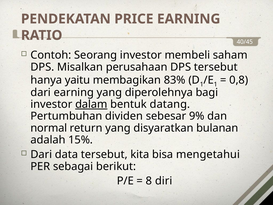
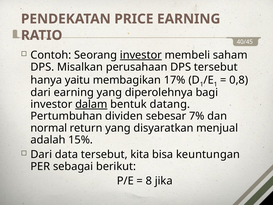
investor at (141, 55) underline: none -> present
83%: 83% -> 17%
9%: 9% -> 7%
bulanan: bulanan -> menjual
mengetahui: mengetahui -> keuntungan
diri: diri -> jika
